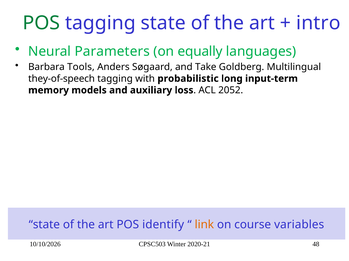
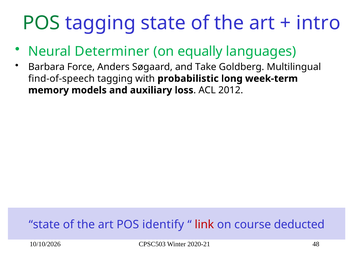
Parameters: Parameters -> Determiner
Tools: Tools -> Force
they-of-speech: they-of-speech -> find-of-speech
input-term: input-term -> week-term
2052: 2052 -> 2012
link colour: orange -> red
variables: variables -> deducted
